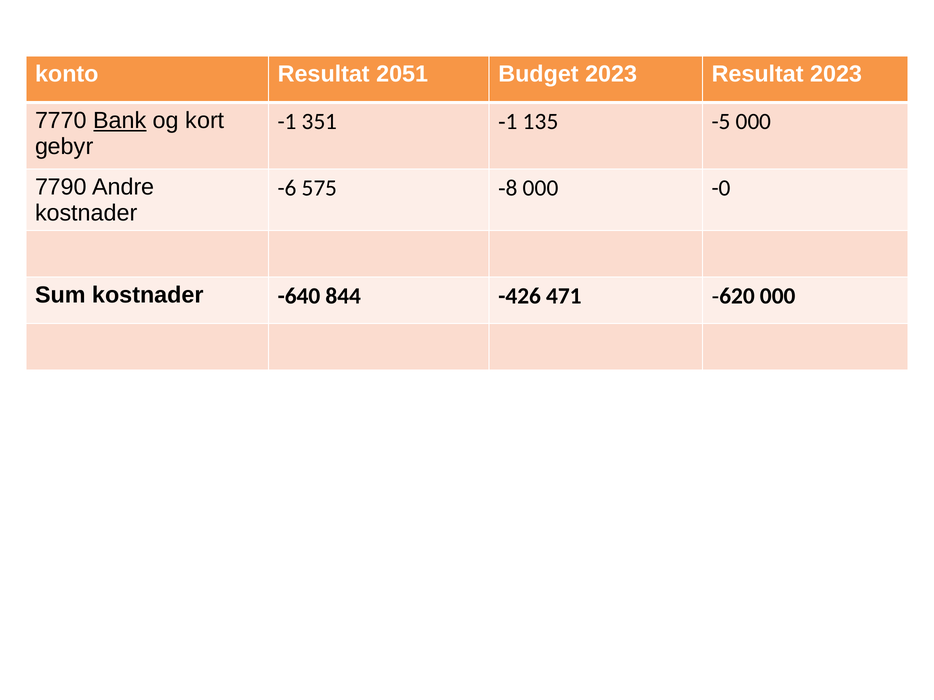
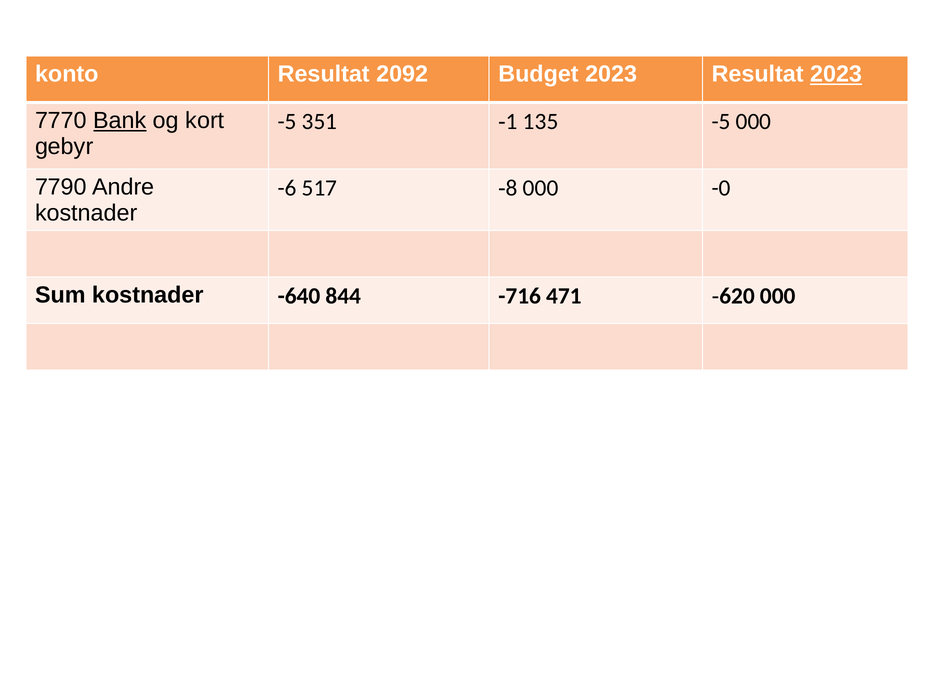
2051: 2051 -> 2092
2023 at (836, 74) underline: none -> present
-1 at (287, 122): -1 -> -5
575: 575 -> 517
-426: -426 -> -716
